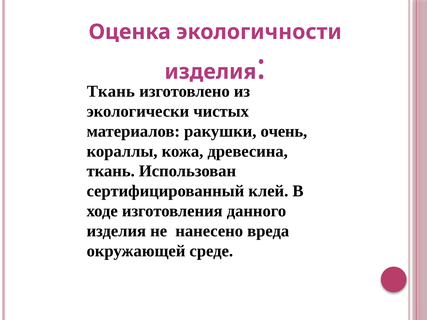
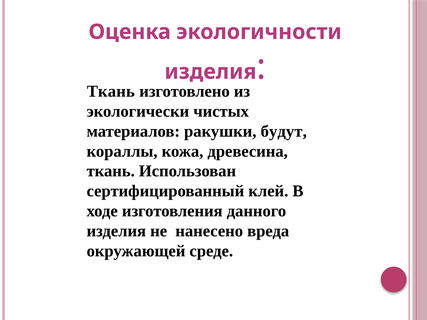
очень: очень -> будут
